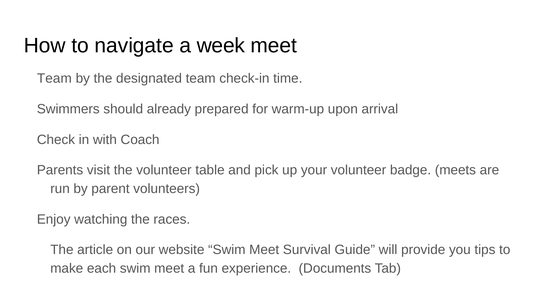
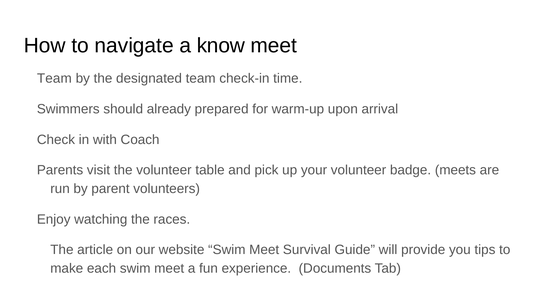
week: week -> know
